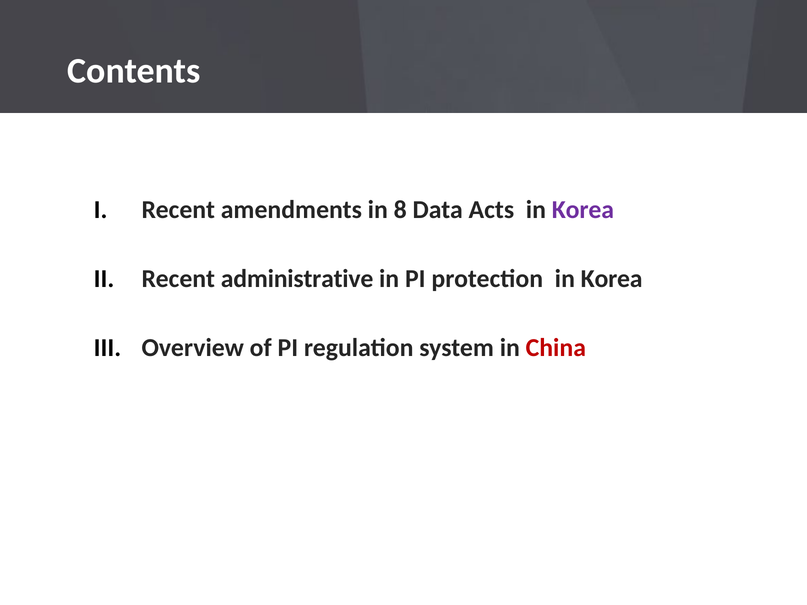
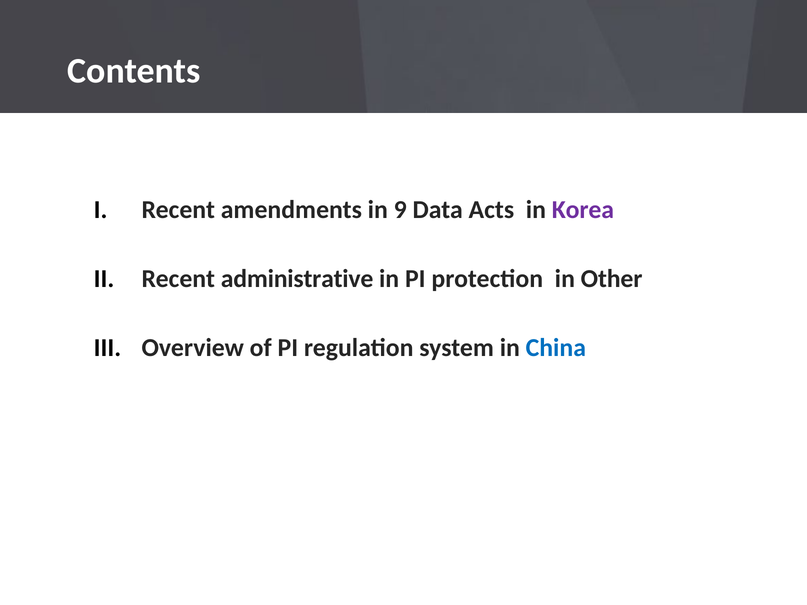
8: 8 -> 9
protection in Korea: Korea -> Other
China colour: red -> blue
